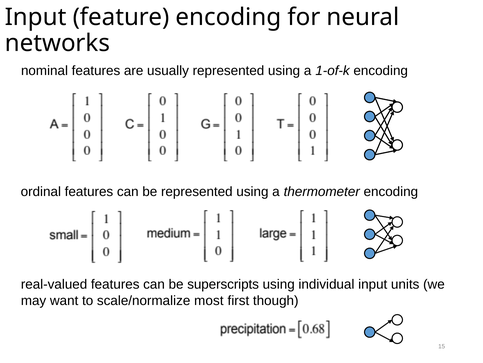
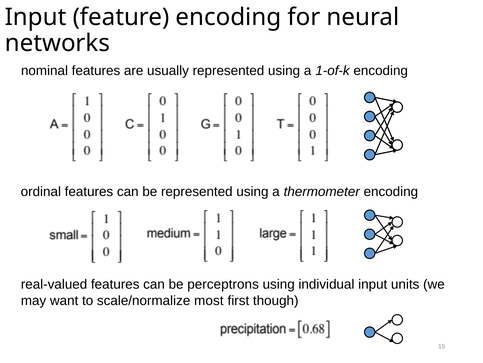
superscripts: superscripts -> perceptrons
